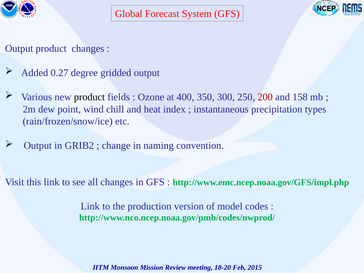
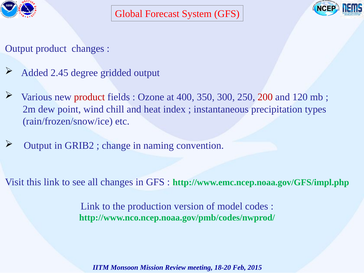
0.27: 0.27 -> 2.45
product at (89, 97) colour: black -> red
158: 158 -> 120
